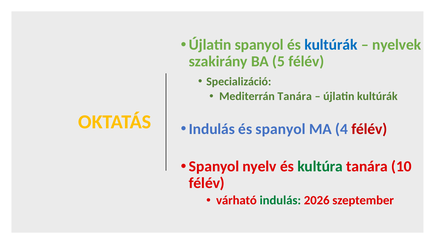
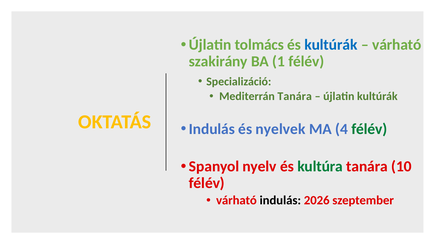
Újlatin spanyol: spanyol -> tolmács
nyelvek at (397, 45): nyelvek -> várható
5: 5 -> 1
és spanyol: spanyol -> nyelvek
félév at (369, 129) colour: red -> green
indulás at (280, 201) colour: green -> black
